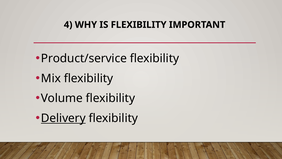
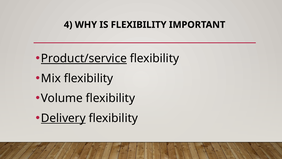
Product/service underline: none -> present
